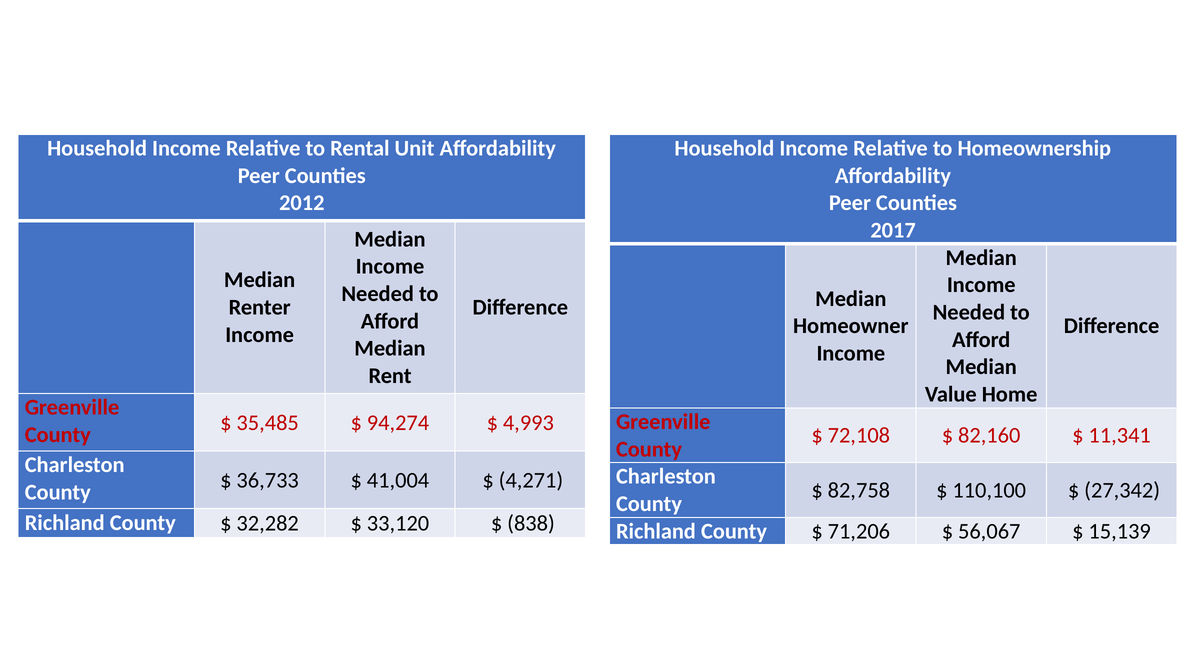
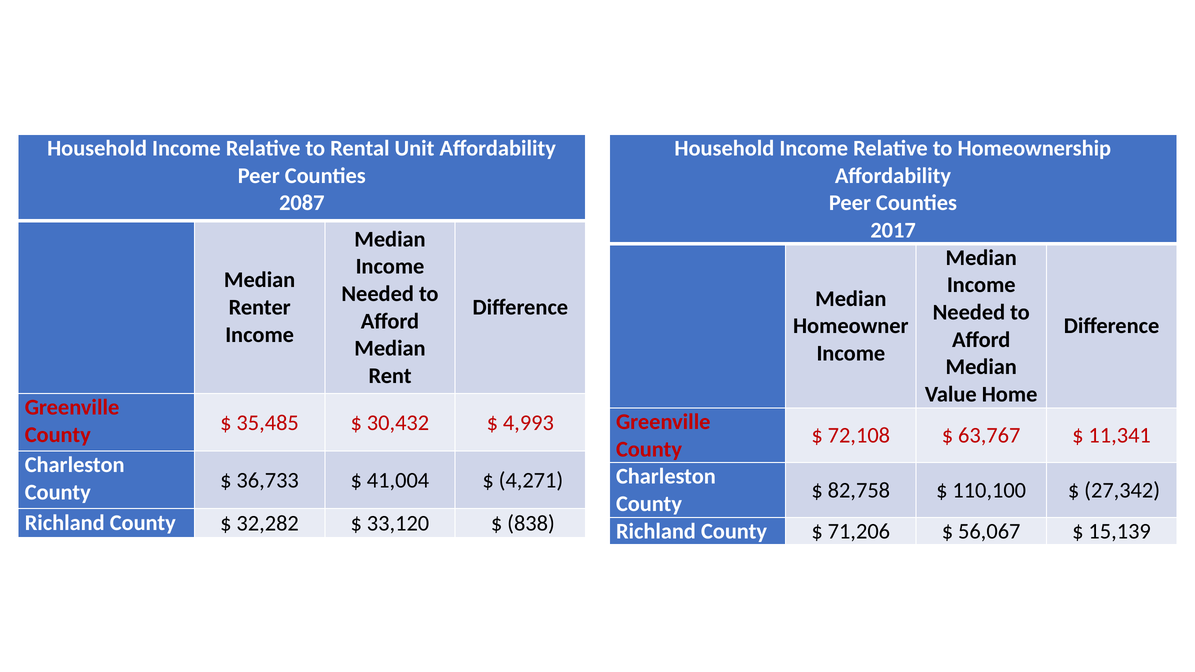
2012: 2012 -> 2087
94,274: 94,274 -> 30,432
82,160: 82,160 -> 63,767
